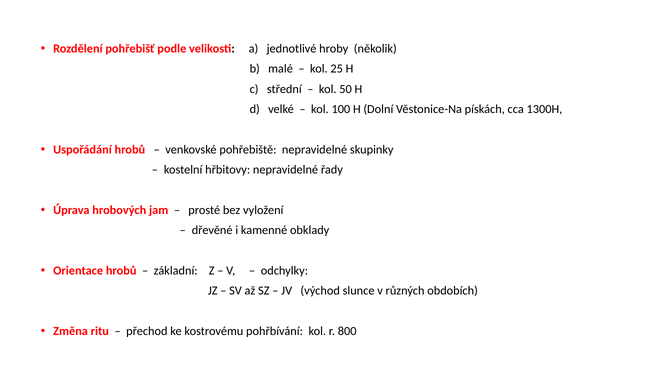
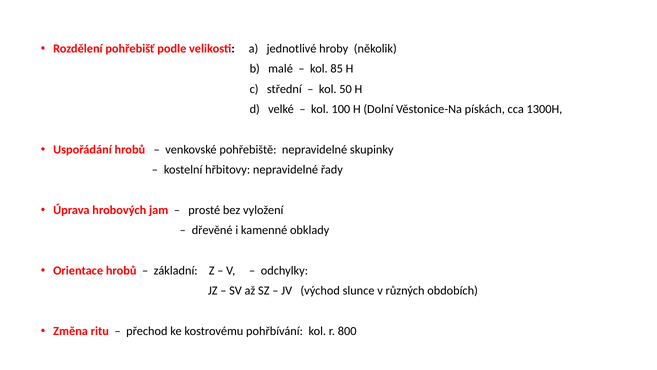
25: 25 -> 85
